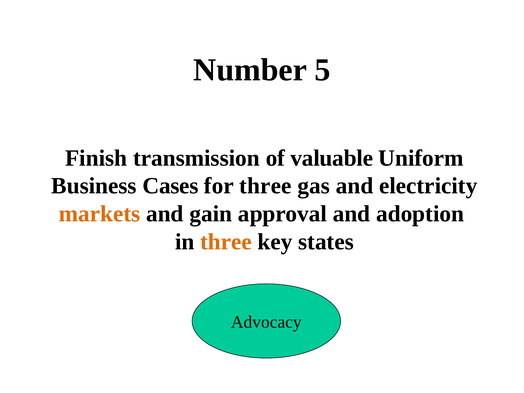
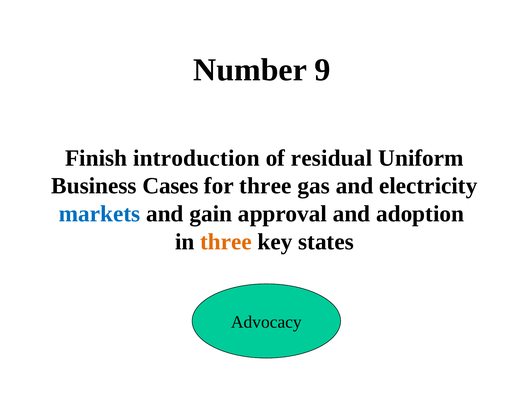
5: 5 -> 9
transmission: transmission -> introduction
valuable: valuable -> residual
markets colour: orange -> blue
